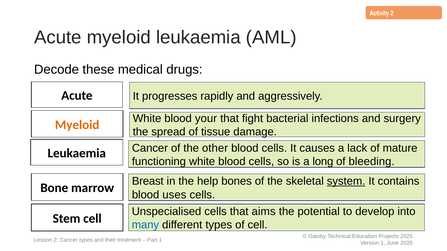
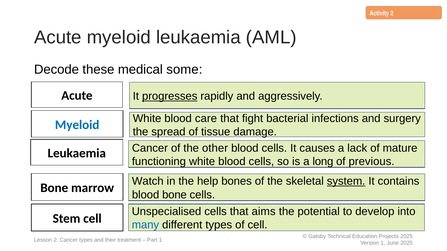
drugs: drugs -> some
progresses underline: none -> present
your: your -> care
Myeloid at (77, 125) colour: orange -> blue
bleeding: bleeding -> previous
Breast: Breast -> Watch
blood uses: uses -> bone
